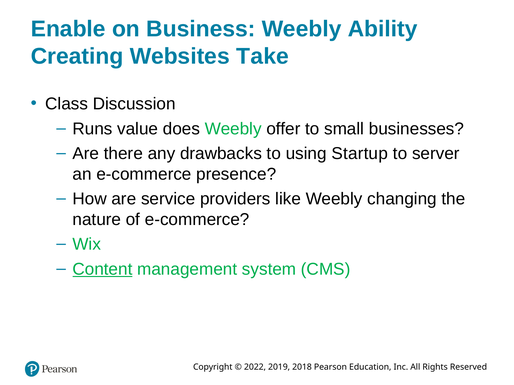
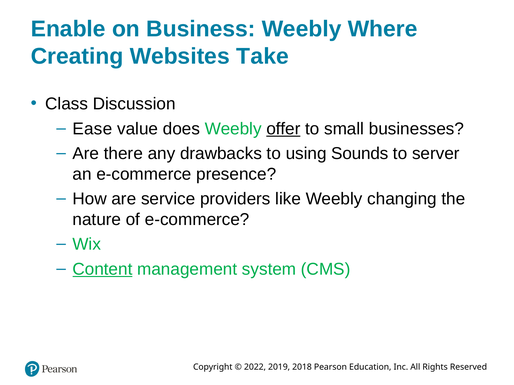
Ability: Ability -> Where
Runs: Runs -> Ease
offer underline: none -> present
Startup: Startup -> Sounds
